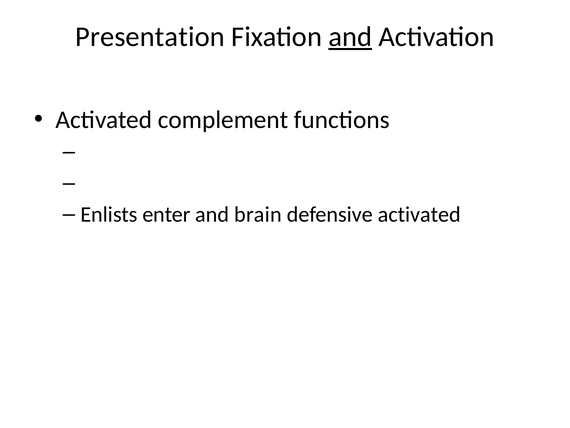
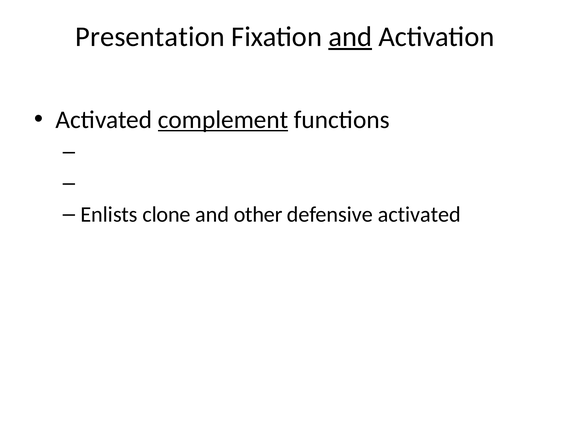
complement underline: none -> present
enter: enter -> clone
brain: brain -> other
